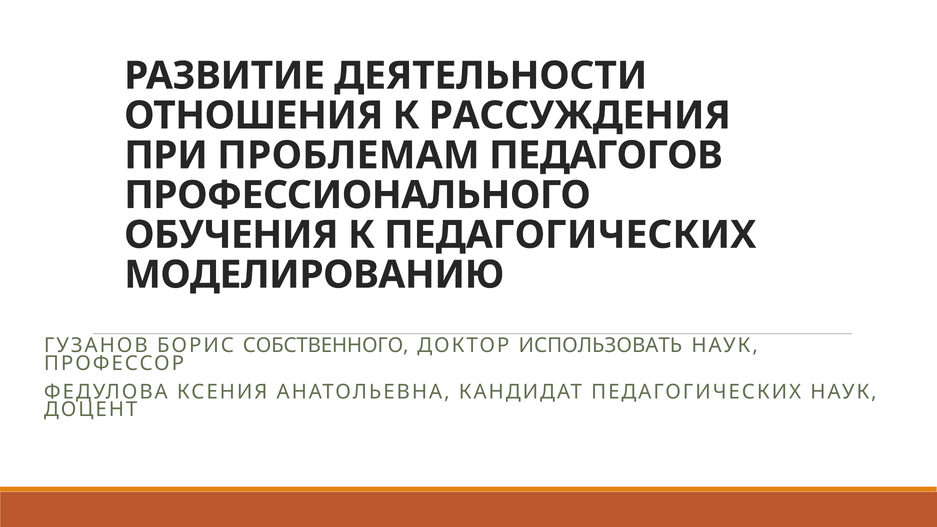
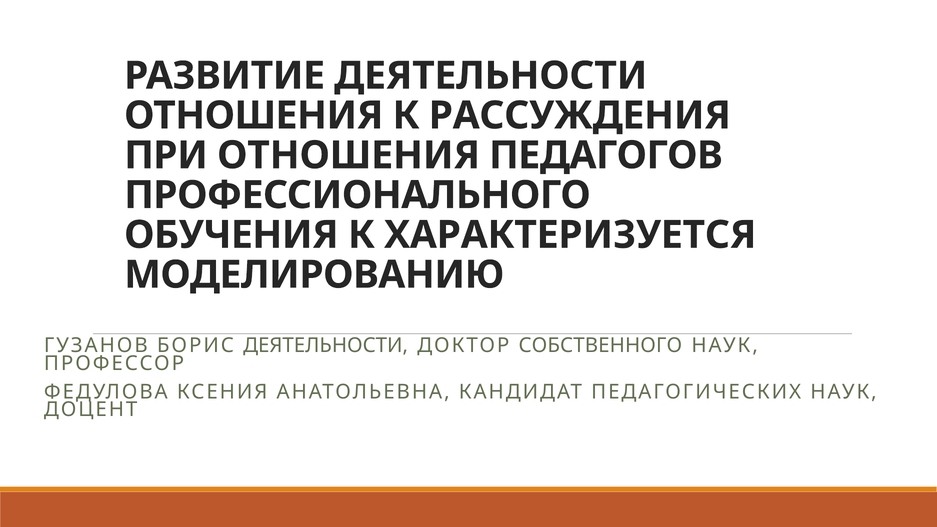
ПРИ ПРОБЛЕМАМ: ПРОБЛЕМАМ -> ОТНОШЕНИЯ
К ПЕДАГОГИЧЕСКИХ: ПЕДАГОГИЧЕСКИХ -> ХАРАКТЕРИЗУЕТСЯ
БОРИС СОБСТВЕННОГО: СОБСТВЕННОГО -> ДЕЯТЕЛЬНОСТИ
ИСПОЛЬЗОВАТЬ: ИСПОЛЬЗОВАТЬ -> СОБСТВЕННОГО
